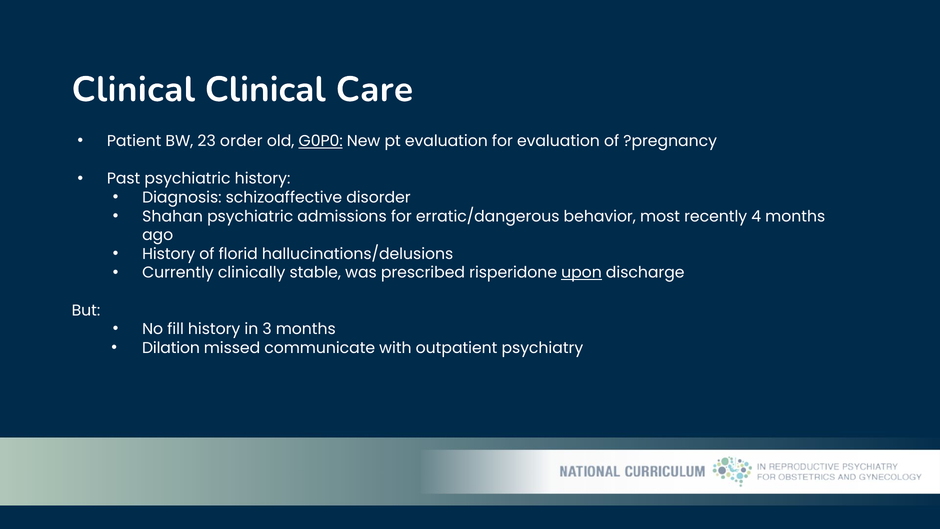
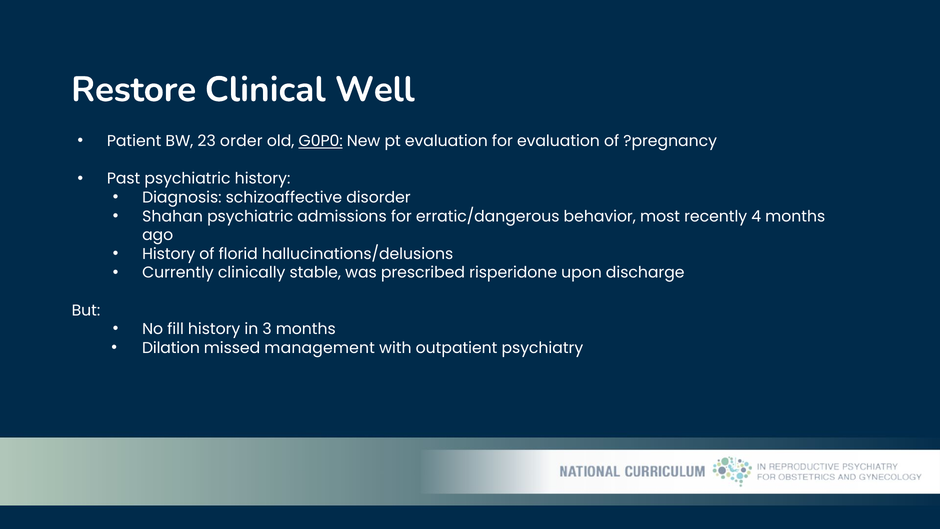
Clinical at (133, 89): Clinical -> Restore
Care: Care -> Well
upon underline: present -> none
communicate: communicate -> management
